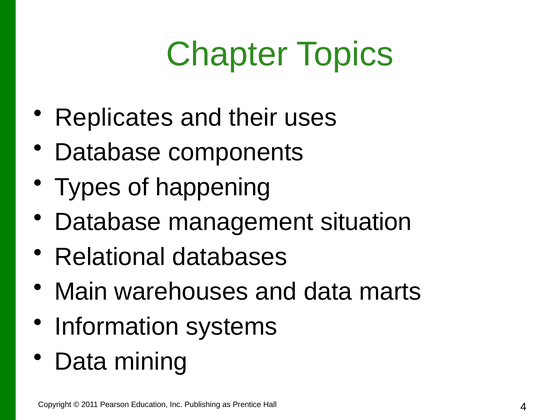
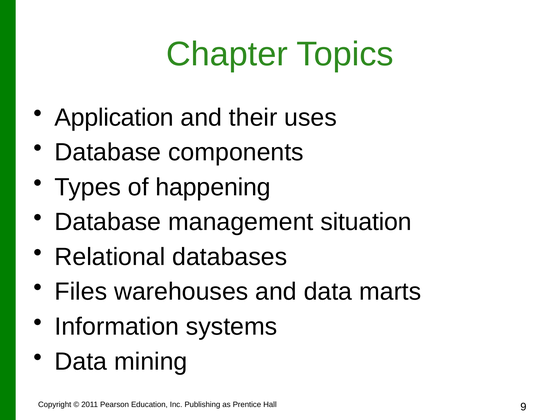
Replicates: Replicates -> Application
Main: Main -> Files
4: 4 -> 9
